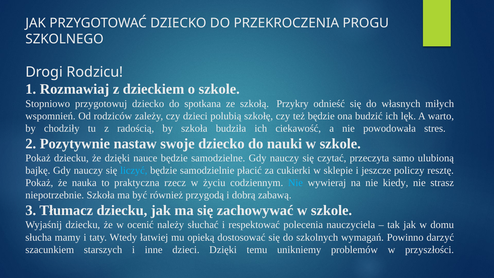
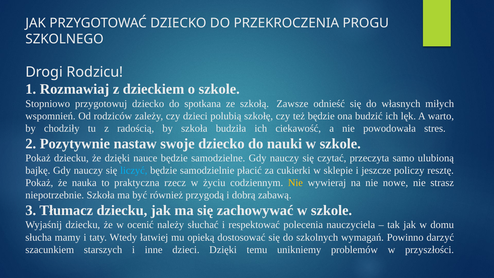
Przykry: Przykry -> Zawsze
Nie at (295, 183) colour: light blue -> yellow
kiedy: kiedy -> nowe
